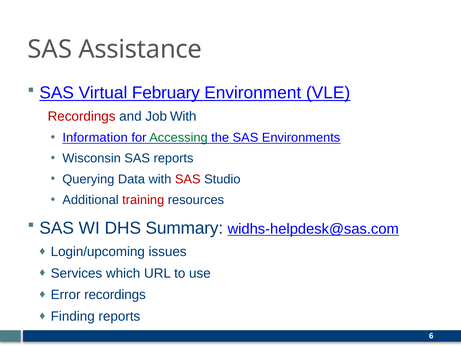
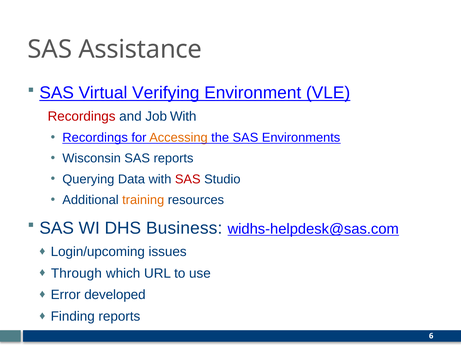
February: February -> Verifying
Information at (95, 138): Information -> Recordings
Accessing colour: green -> orange
training colour: red -> orange
Summary: Summary -> Business
Services: Services -> Through
Error recordings: recordings -> developed
